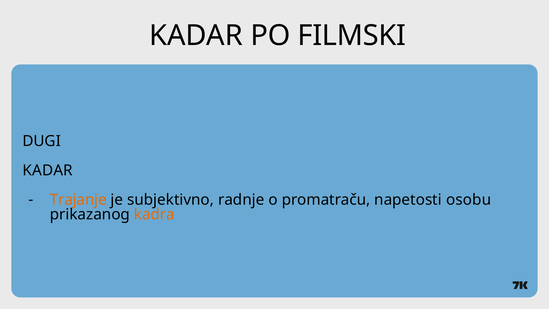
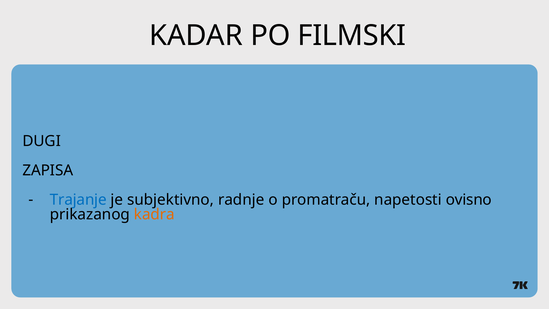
KADAR at (48, 170): KADAR -> ZAPISA
Trajanje colour: orange -> blue
osobu: osobu -> ovisno
